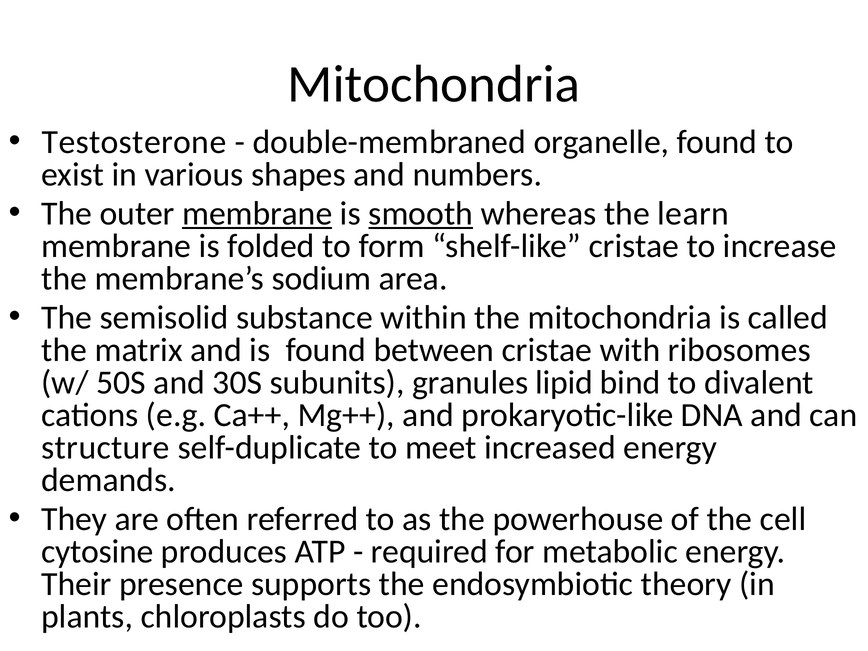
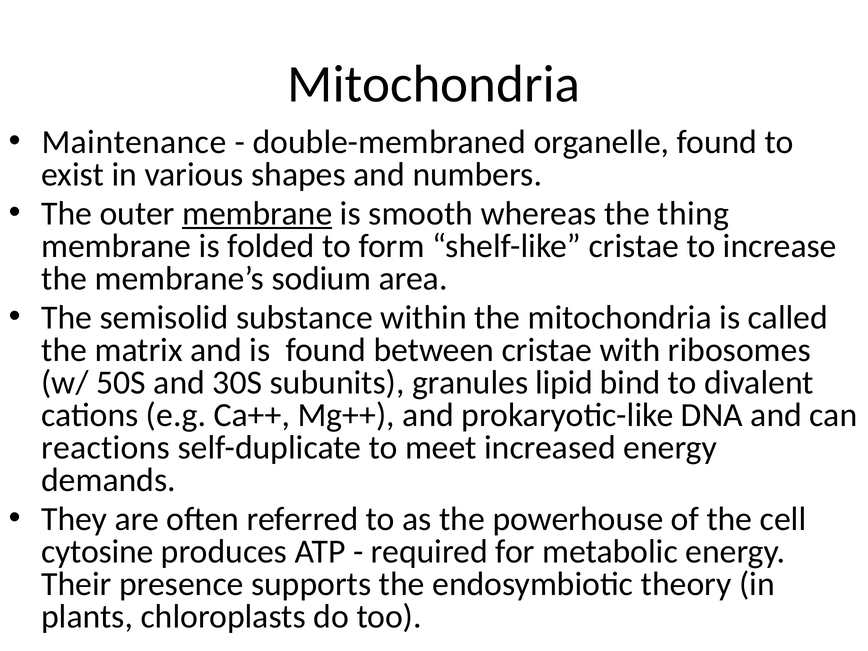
Testosterone: Testosterone -> Maintenance
smooth underline: present -> none
learn: learn -> thing
structure: structure -> reactions
